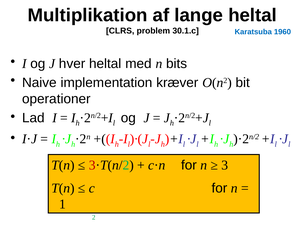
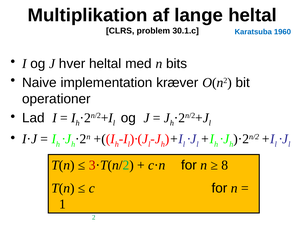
3 at (225, 166): 3 -> 8
